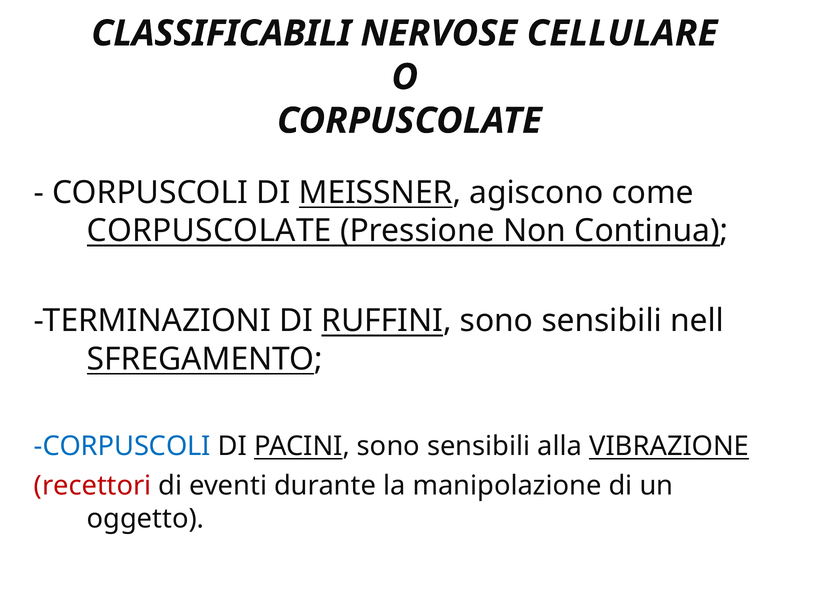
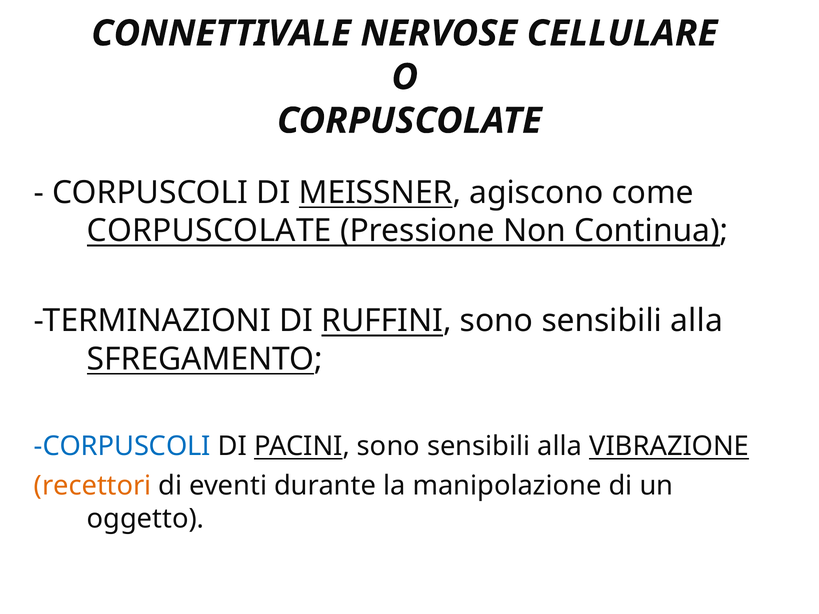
CLASSIFICABILI: CLASSIFICABILI -> CONNETTIVALE
RUFFINI sono sensibili nell: nell -> alla
recettori colour: red -> orange
